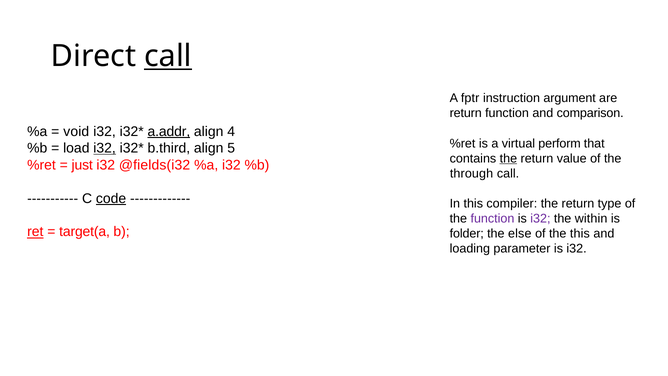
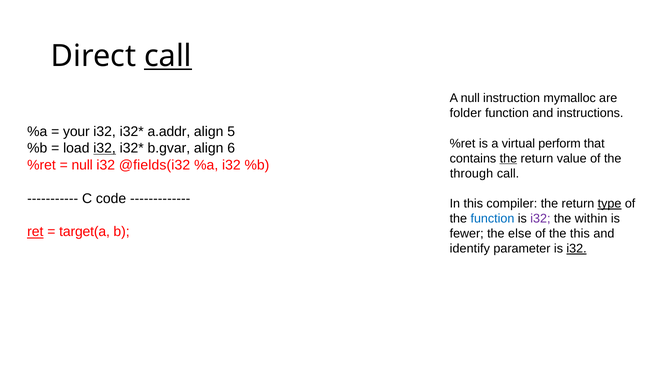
A fptr: fptr -> null
argument: argument -> mymalloc
return at (466, 113): return -> folder
comparison: comparison -> instructions
void: void -> your
a.addr underline: present -> none
4: 4 -> 5
b.third: b.third -> b.gvar
5: 5 -> 6
just at (82, 165): just -> null
code underline: present -> none
type underline: none -> present
function at (492, 218) colour: purple -> blue
folder: folder -> fewer
loading: loading -> identify
i32 at (577, 249) underline: none -> present
